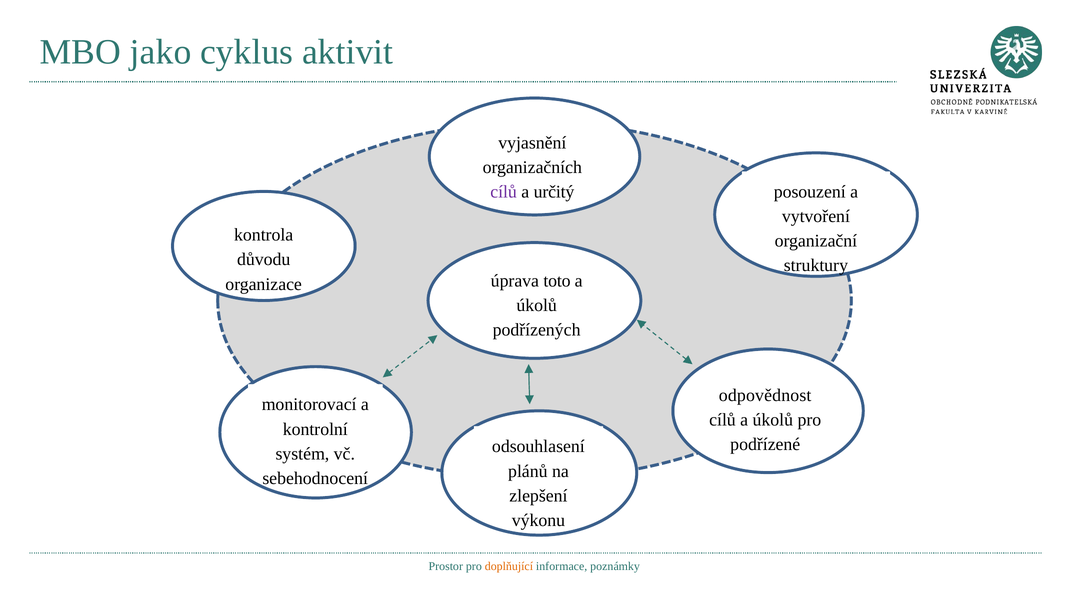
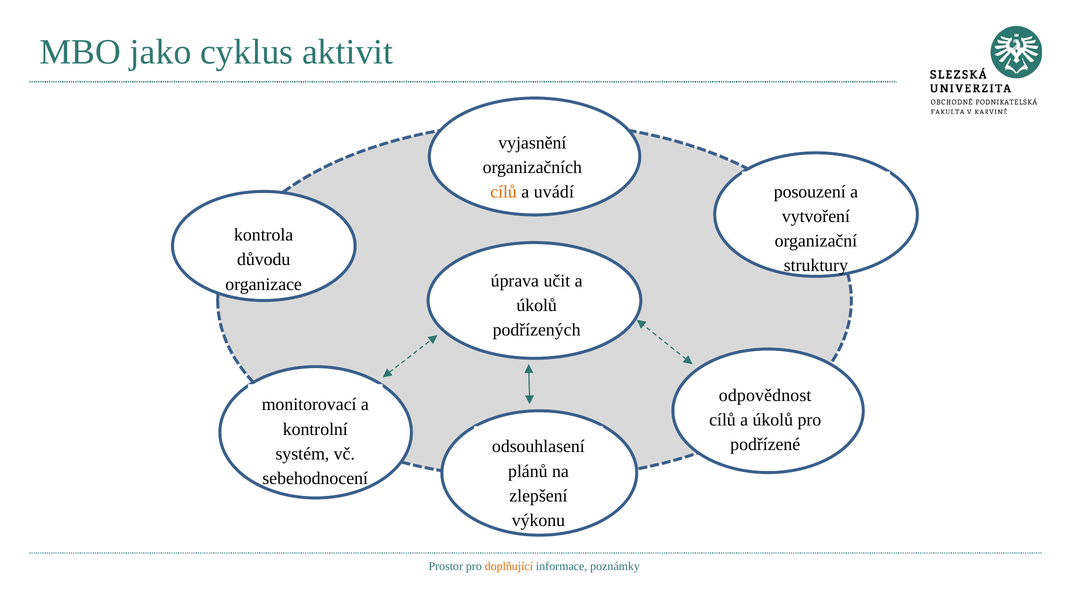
cílů at (504, 192) colour: purple -> orange
určitý: určitý -> uvádí
toto: toto -> učit
